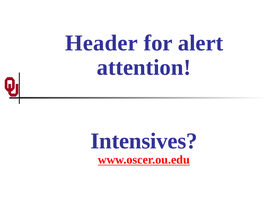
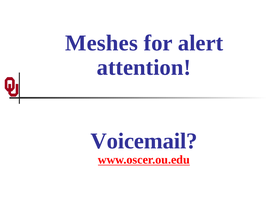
Header: Header -> Meshes
Intensives: Intensives -> Voicemail
